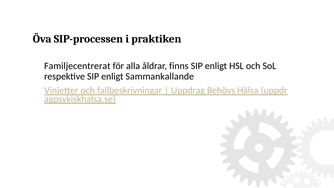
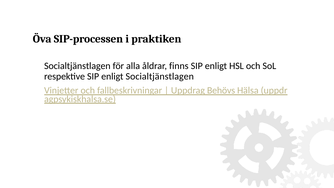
Familjecentrerat at (77, 66): Familjecentrerat -> Socialtjänstlagen
enligt Sammankallande: Sammankallande -> Socialtjänstlagen
